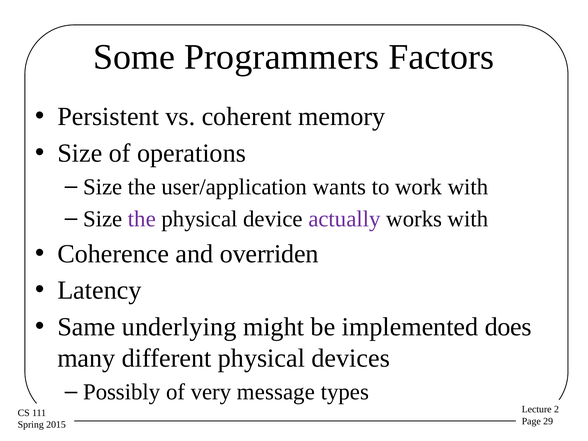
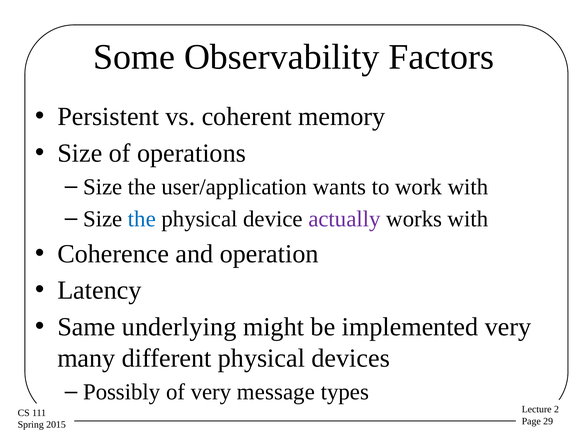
Programmers: Programmers -> Observability
the at (142, 219) colour: purple -> blue
overriden: overriden -> operation
implemented does: does -> very
